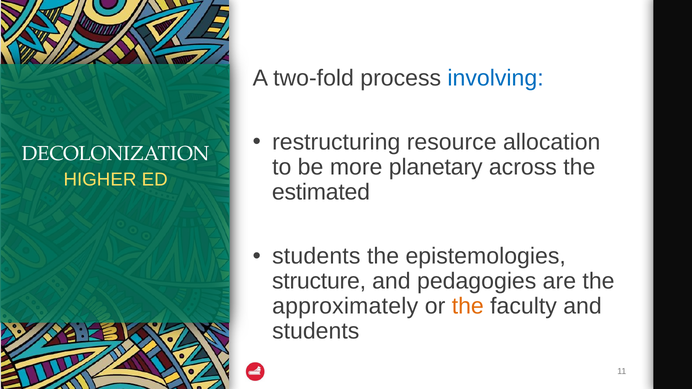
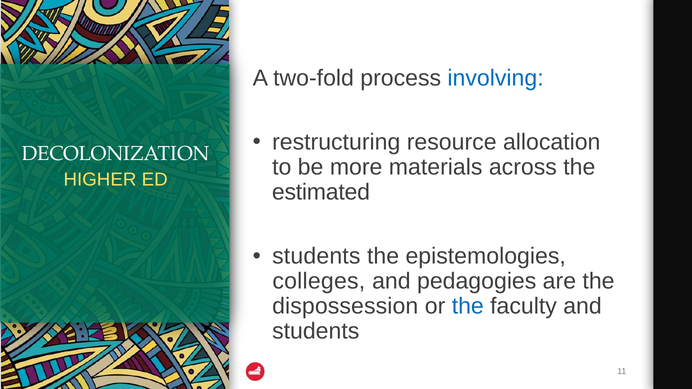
planetary: planetary -> materials
structure: structure -> colleges
approximately: approximately -> dispossession
the at (468, 306) colour: orange -> blue
